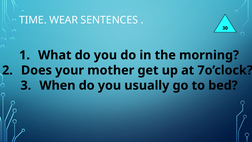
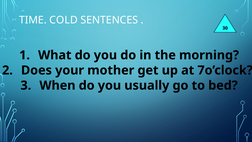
WEAR: WEAR -> COLD
